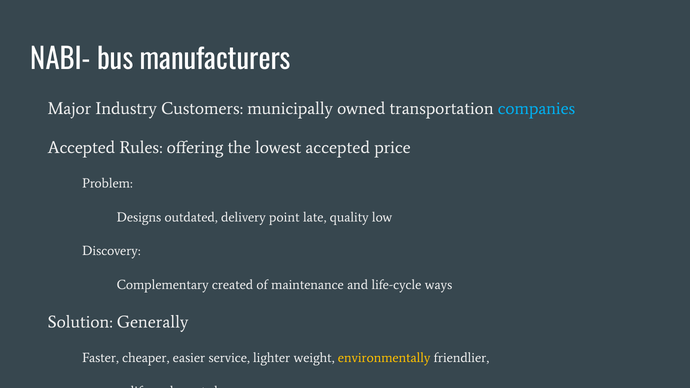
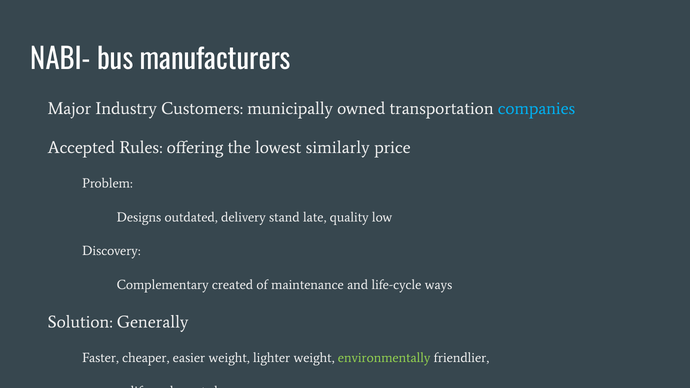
lowest accepted: accepted -> similarly
point: point -> stand
easier service: service -> weight
environmentally colour: yellow -> light green
